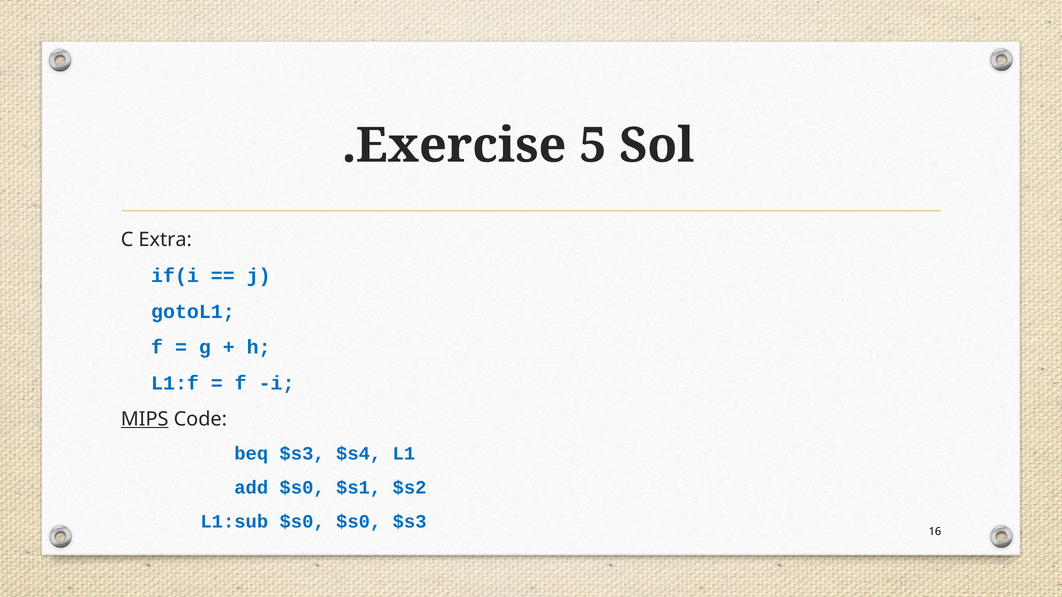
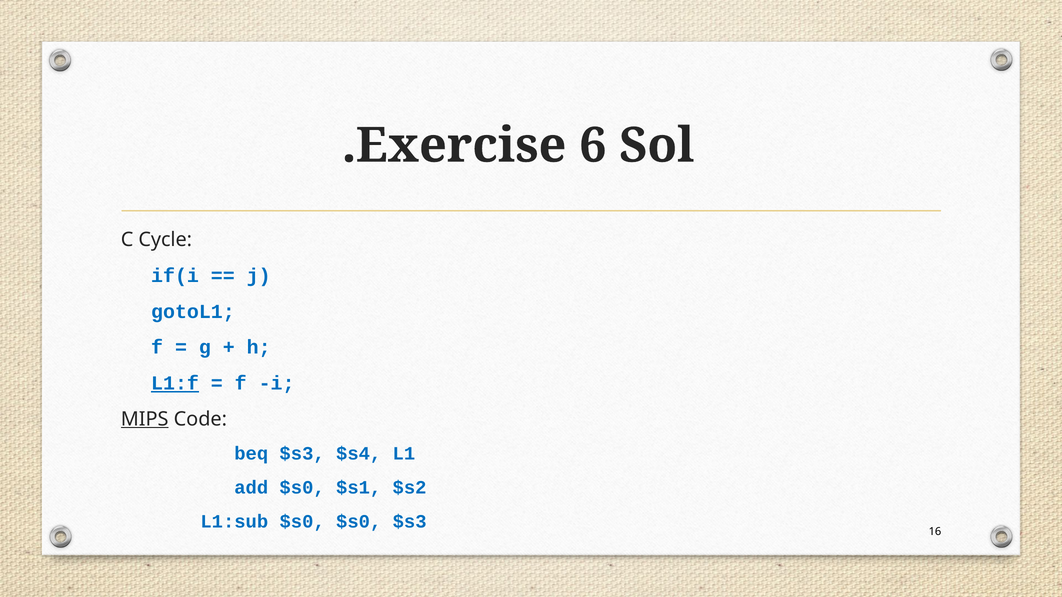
5: 5 -> 6
Extra: Extra -> Cycle
L1:f underline: none -> present
